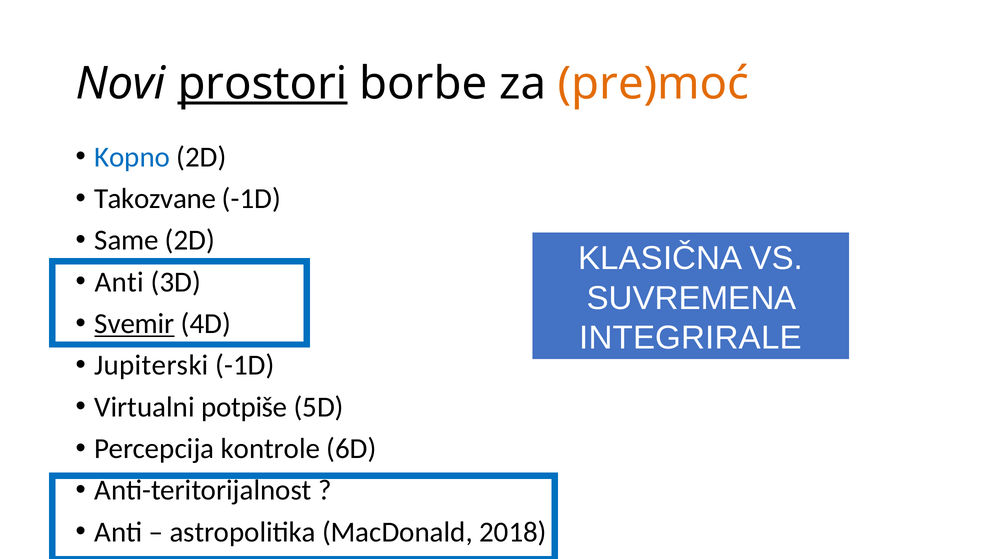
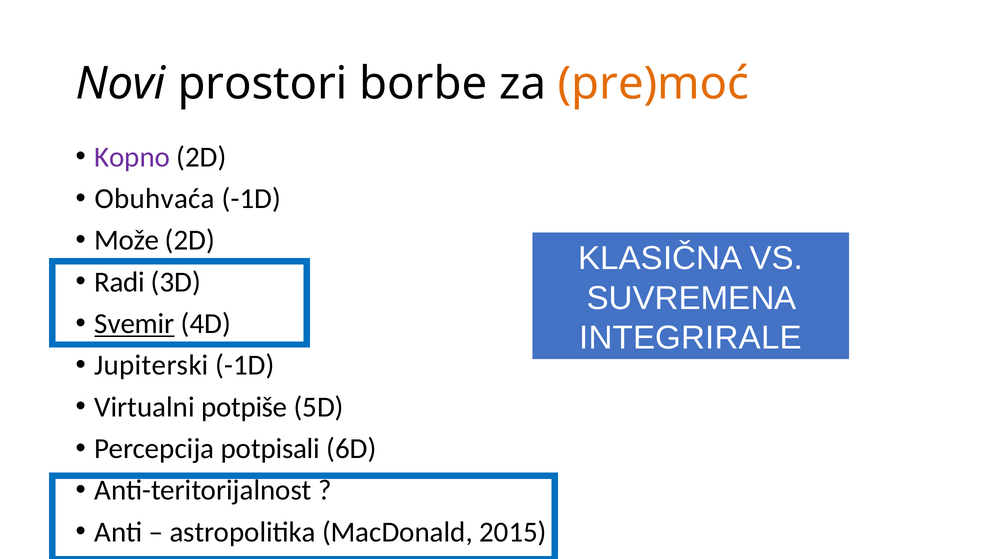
prostori underline: present -> none
Kopno colour: blue -> purple
Takozvane: Takozvane -> Obuhvaća
Same: Same -> Može
Anti at (119, 282): Anti -> Radi
kontrole: kontrole -> potpisali
2018: 2018 -> 2015
